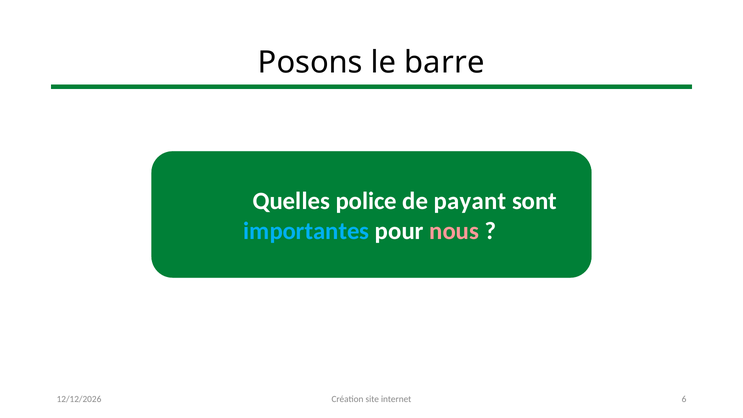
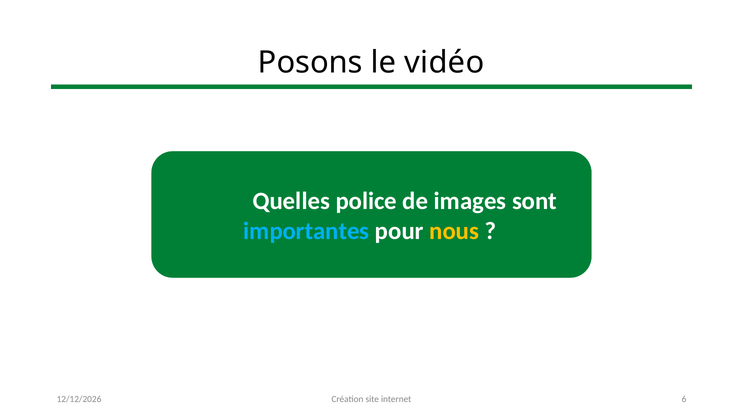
barre: barre -> vidéo
payant: payant -> images
nous colour: pink -> yellow
